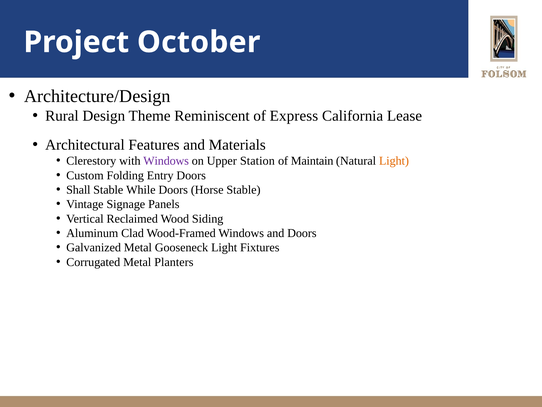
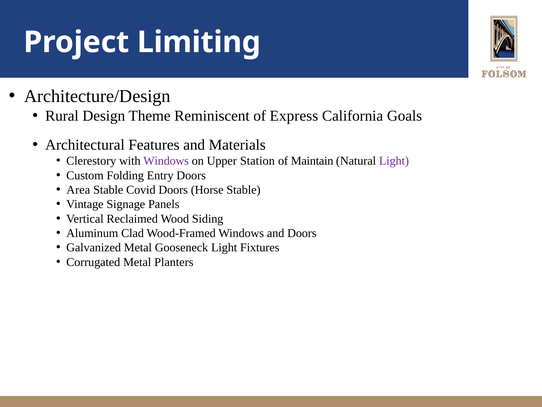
October: October -> Limiting
Lease: Lease -> Goals
Light at (394, 161) colour: orange -> purple
Shall: Shall -> Area
While: While -> Covid
